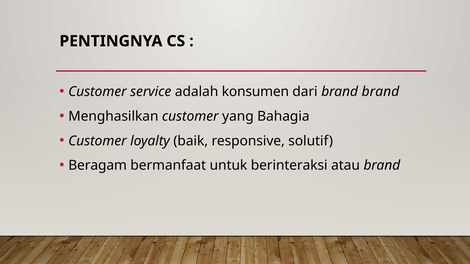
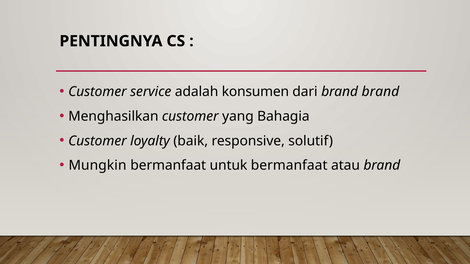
Beragam: Beragam -> Mungkin
untuk berinteraksi: berinteraksi -> bermanfaat
